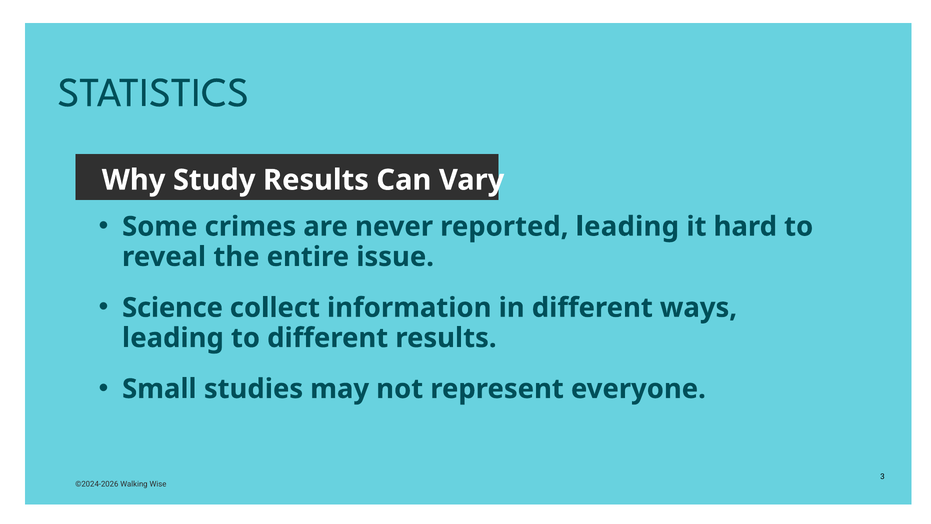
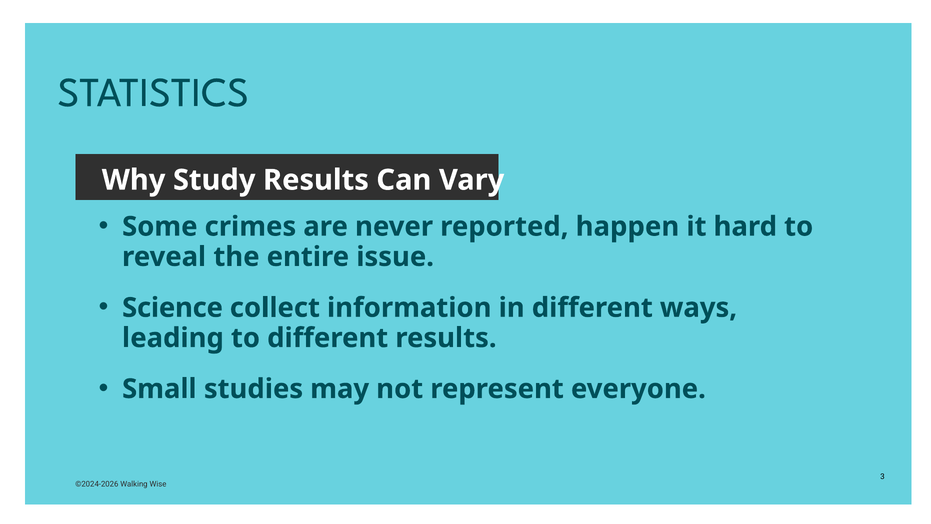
reported leading: leading -> happen
